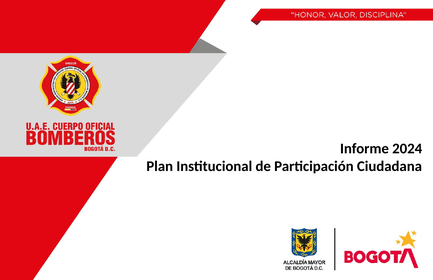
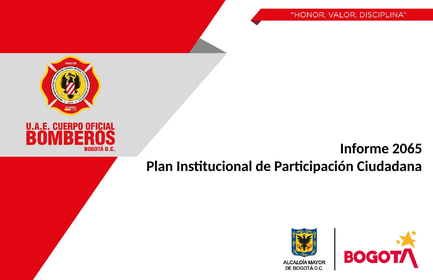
2024: 2024 -> 2065
